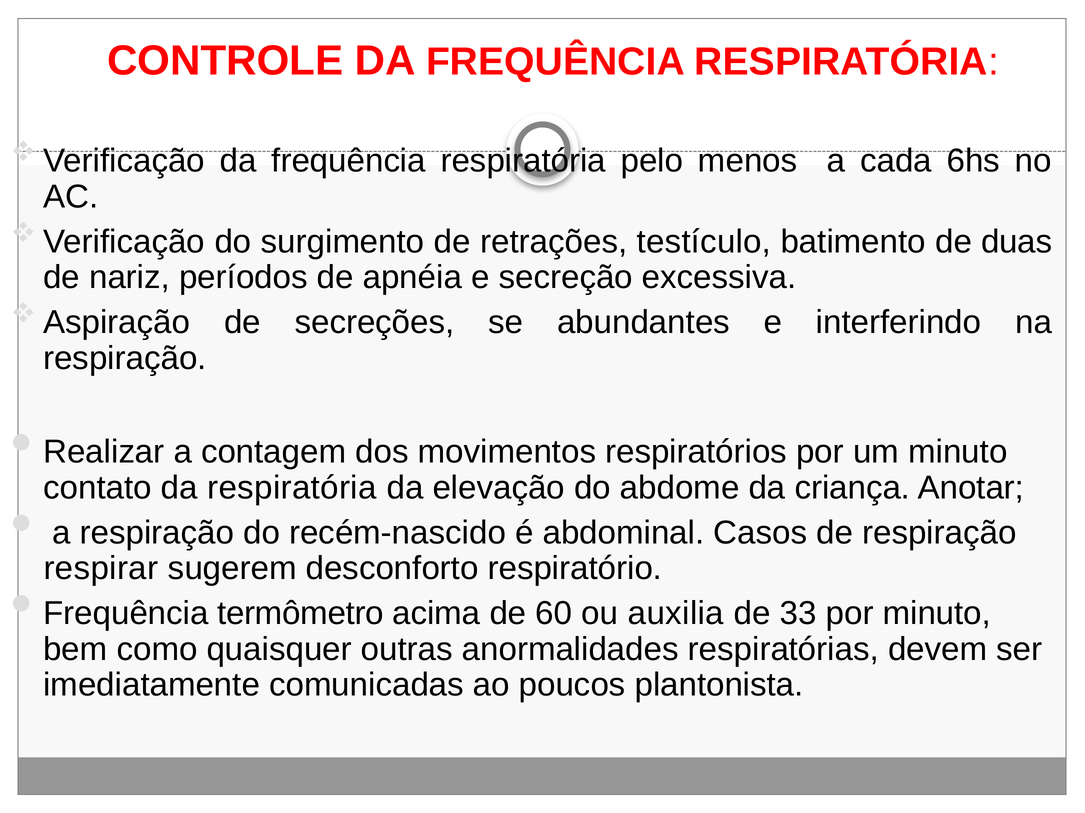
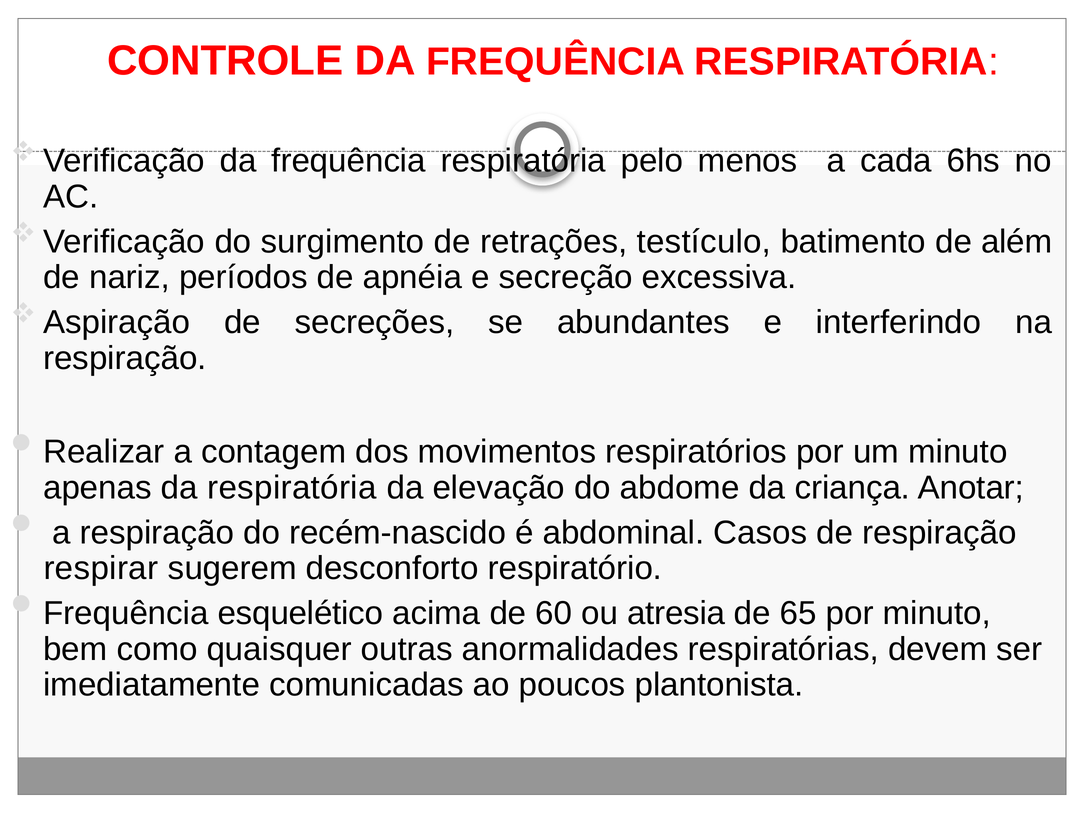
duas: duas -> além
contato: contato -> apenas
termômetro: termômetro -> esquelético
auxilia: auxilia -> atresia
33: 33 -> 65
